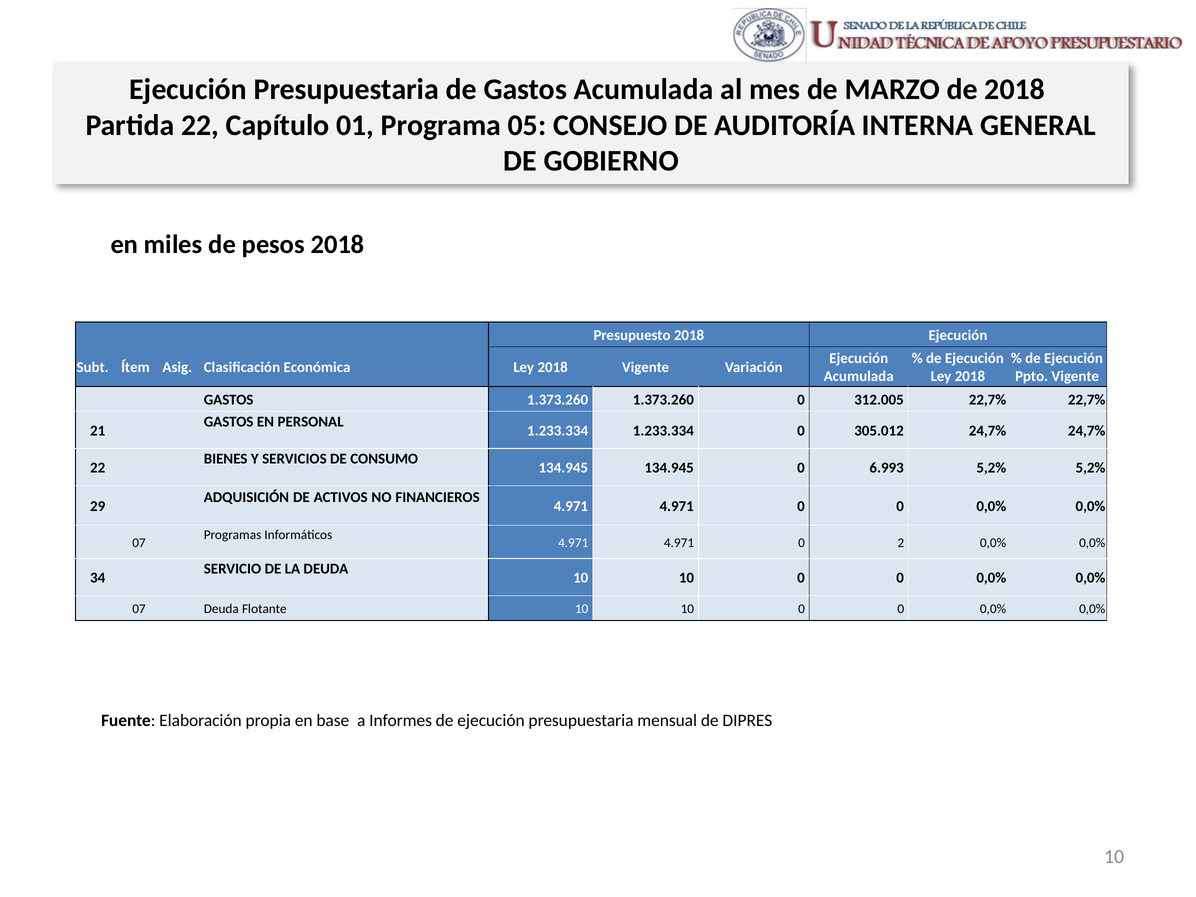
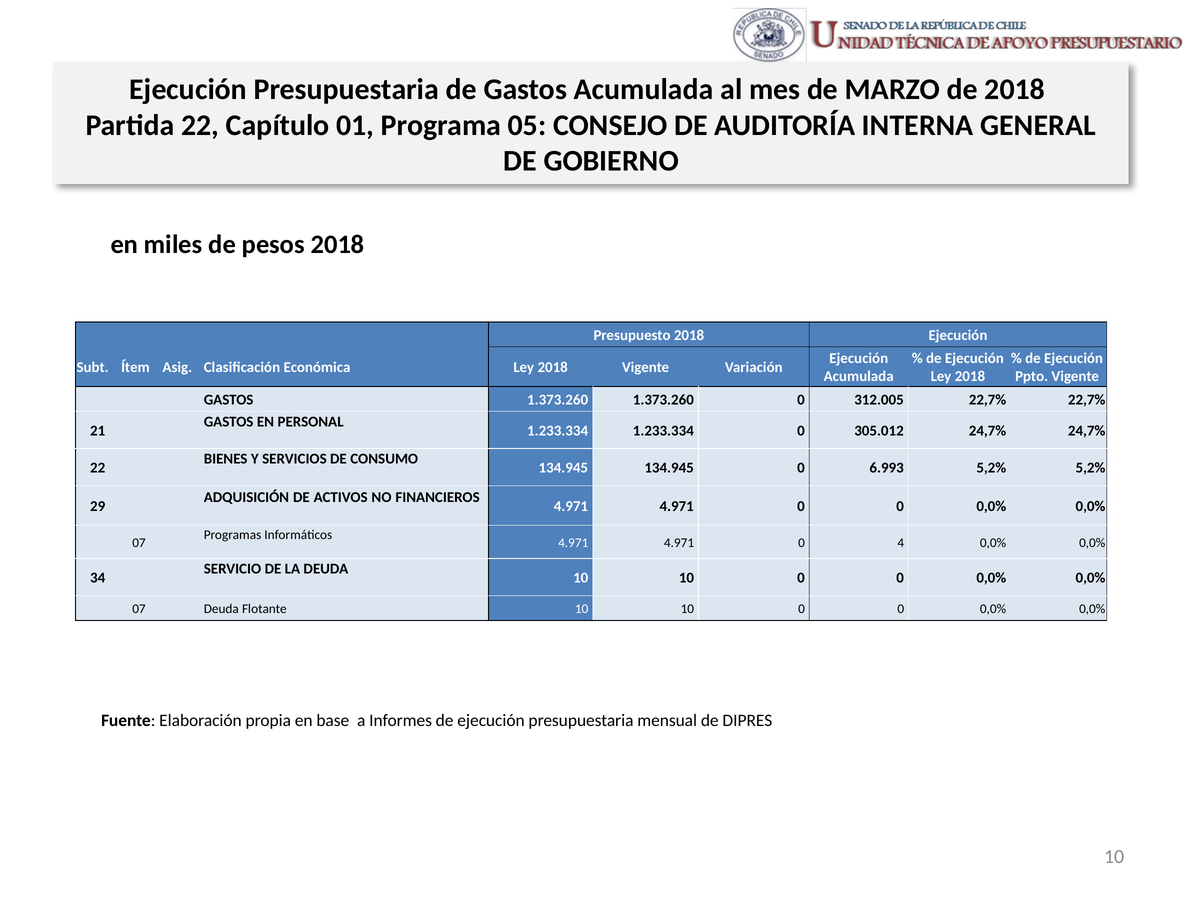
2: 2 -> 4
